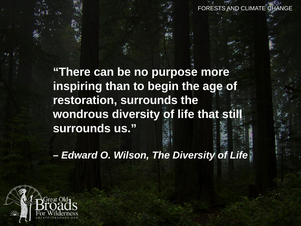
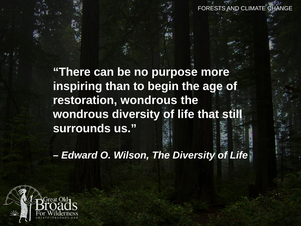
restoration surrounds: surrounds -> wondrous
